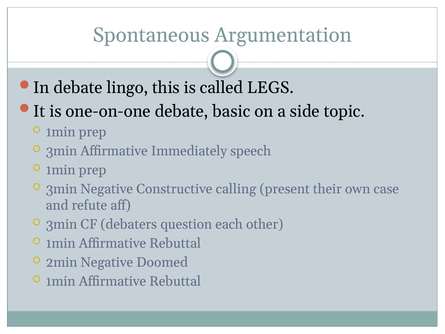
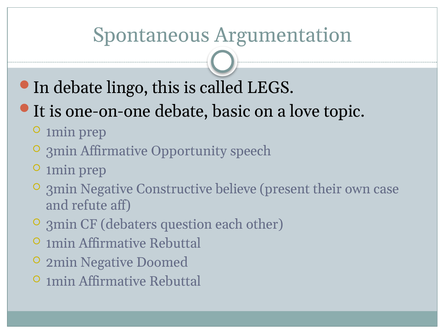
side: side -> love
Immediately: Immediately -> Opportunity
calling: calling -> believe
